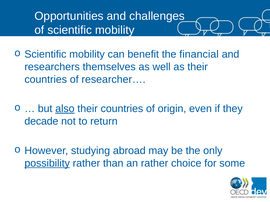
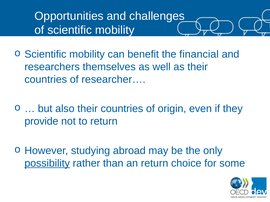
also underline: present -> none
decade: decade -> provide
an rather: rather -> return
